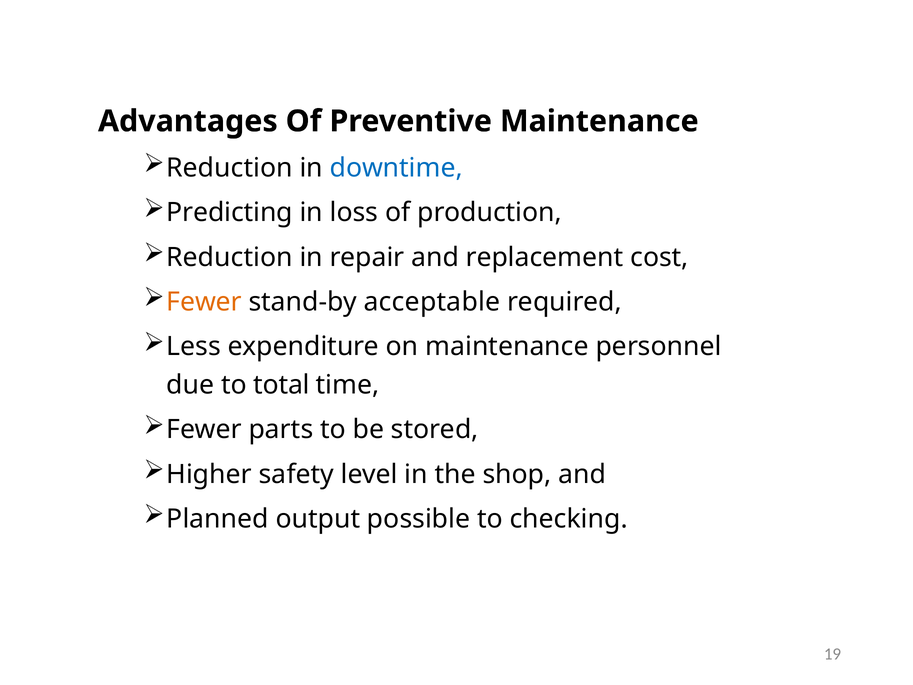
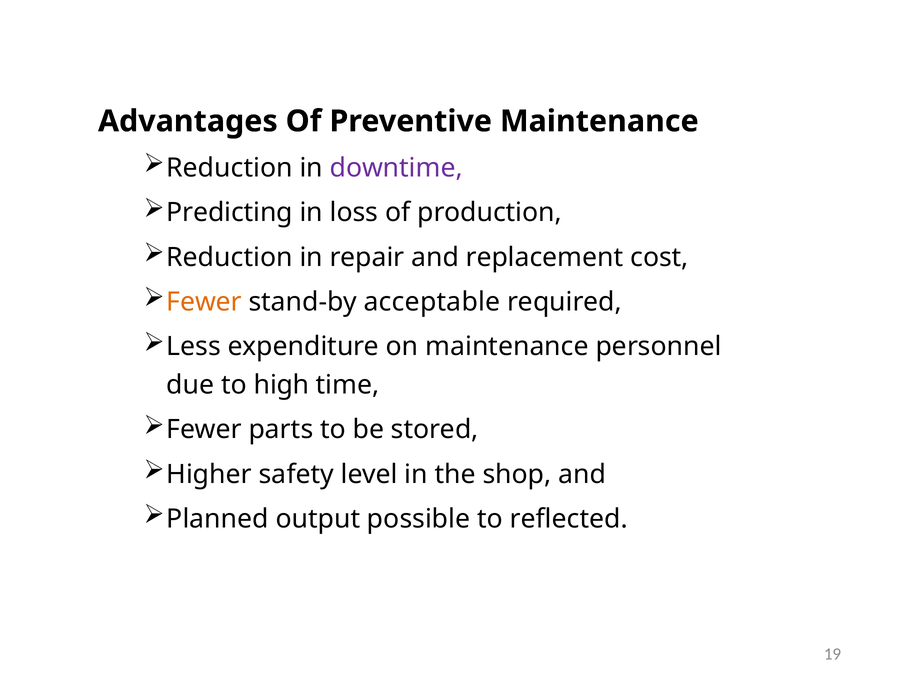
downtime colour: blue -> purple
total: total -> high
checking: checking -> reflected
